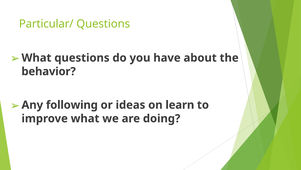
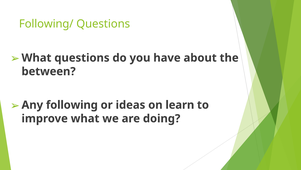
Particular/: Particular/ -> Following/
behavior: behavior -> between
